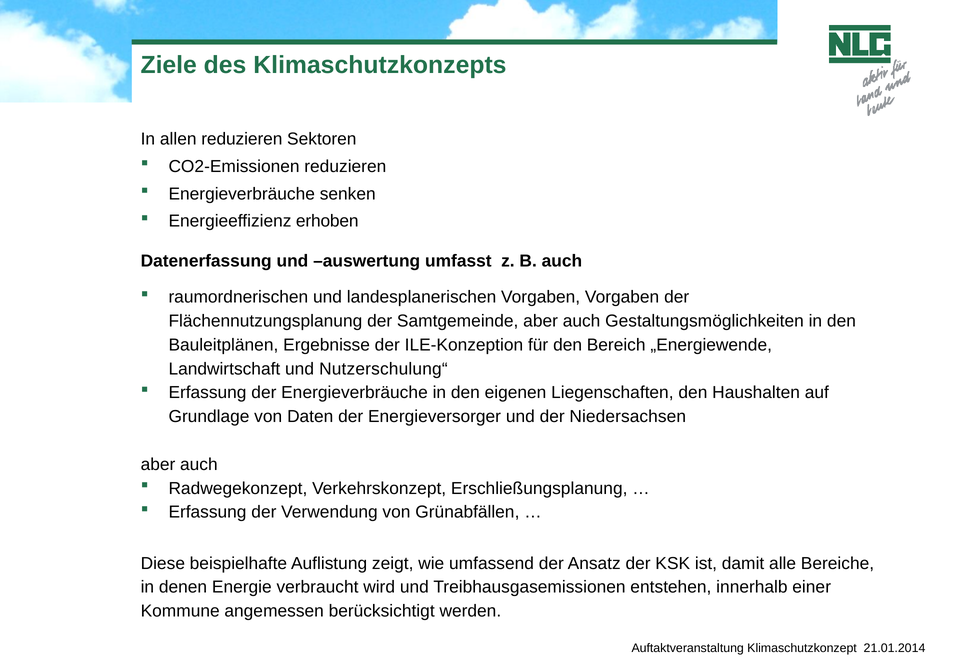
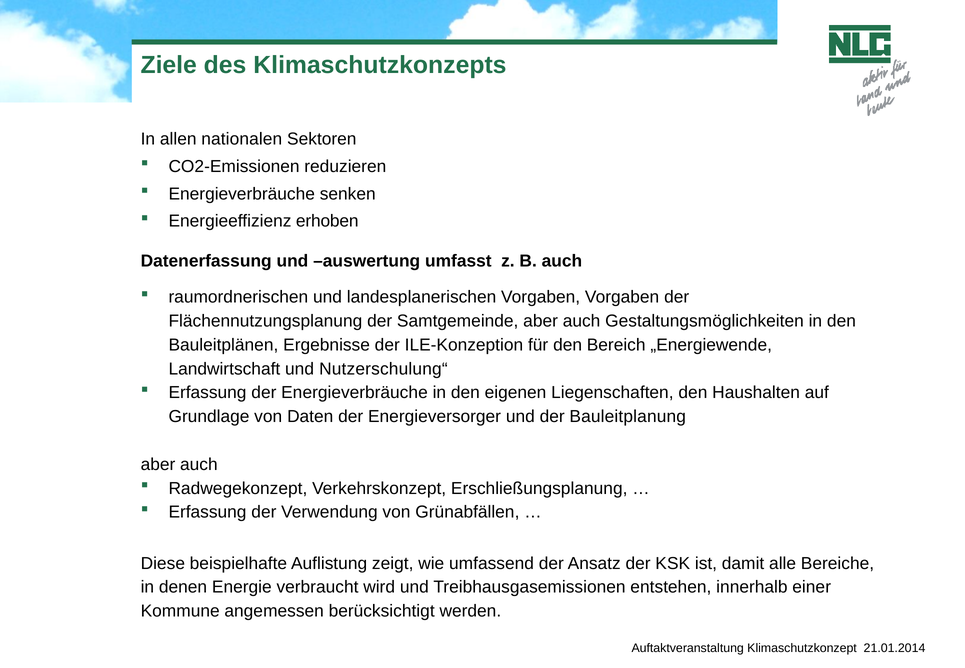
allen reduzieren: reduzieren -> nationalen
Niedersachsen: Niedersachsen -> Bauleitplanung
